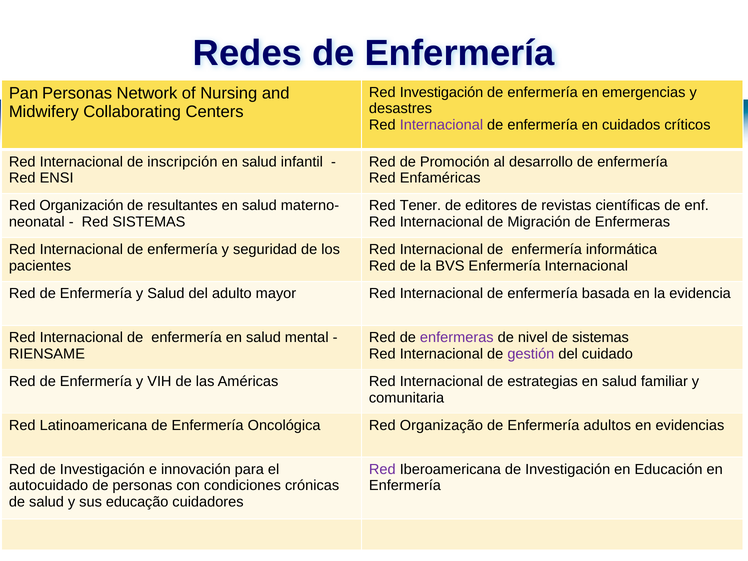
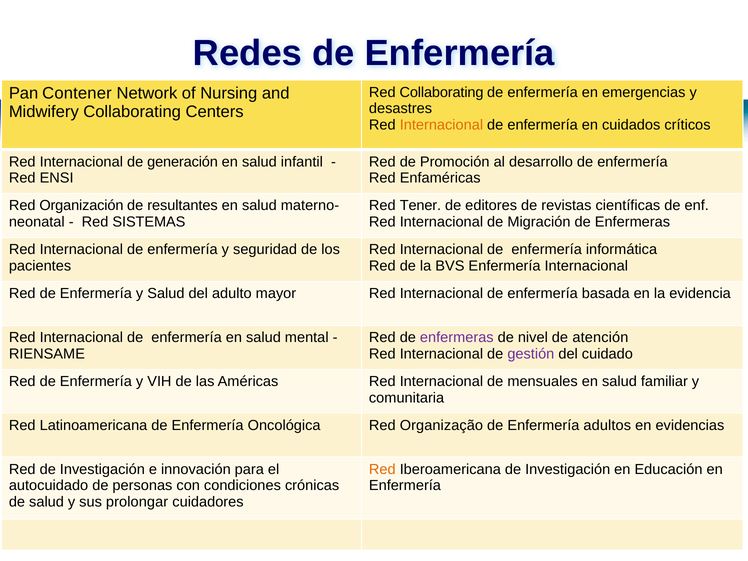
Red Investigación: Investigación -> Collaborating
Pan Personas: Personas -> Contener
Internacional at (441, 125) colour: purple -> orange
inscripción: inscripción -> generación
de sistemas: sistemas -> atención
estrategias: estrategias -> mensuales
Red at (382, 469) colour: purple -> orange
educação: educação -> prolongar
